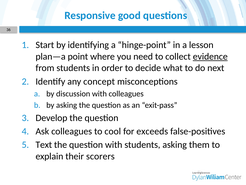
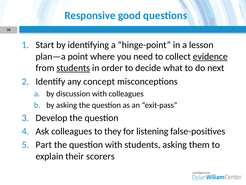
students at (73, 68) underline: none -> present
cool: cool -> they
exceeds: exceeds -> listening
Text: Text -> Part
